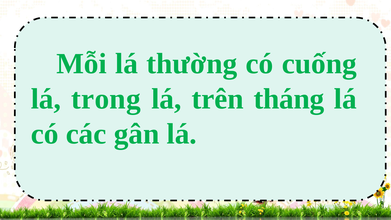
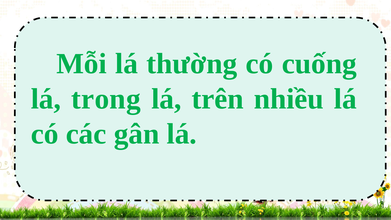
tháng: tháng -> nhiều
